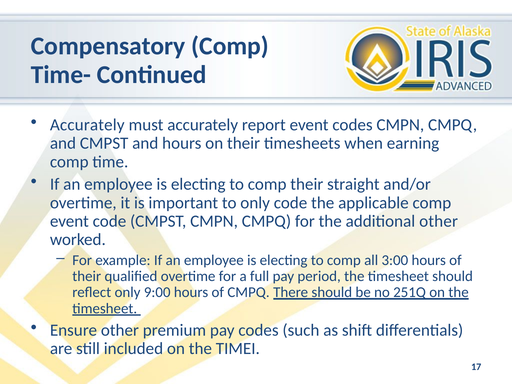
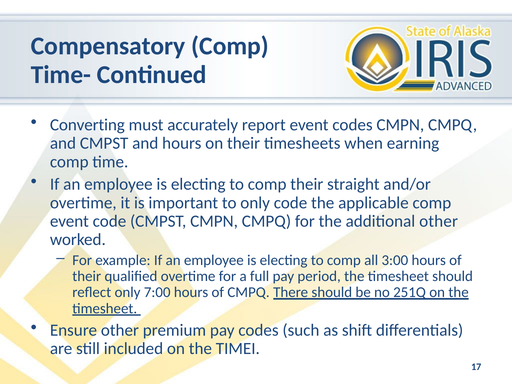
Accurately at (87, 125): Accurately -> Converting
9:00: 9:00 -> 7:00
